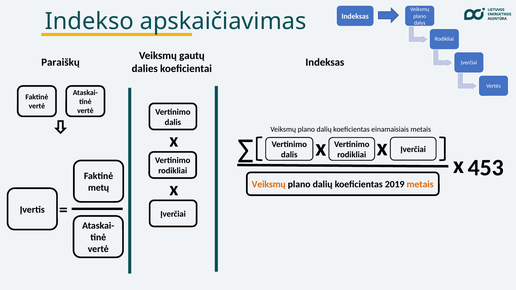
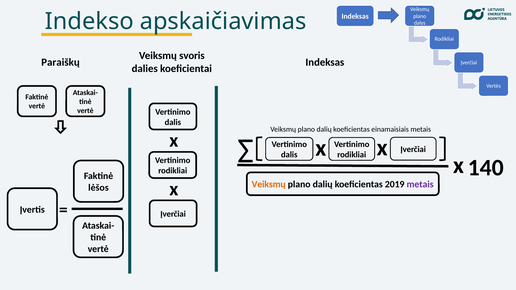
gautų: gautų -> svoris
453: 453 -> 140
metais at (420, 185) colour: orange -> purple
metų: metų -> lėšos
